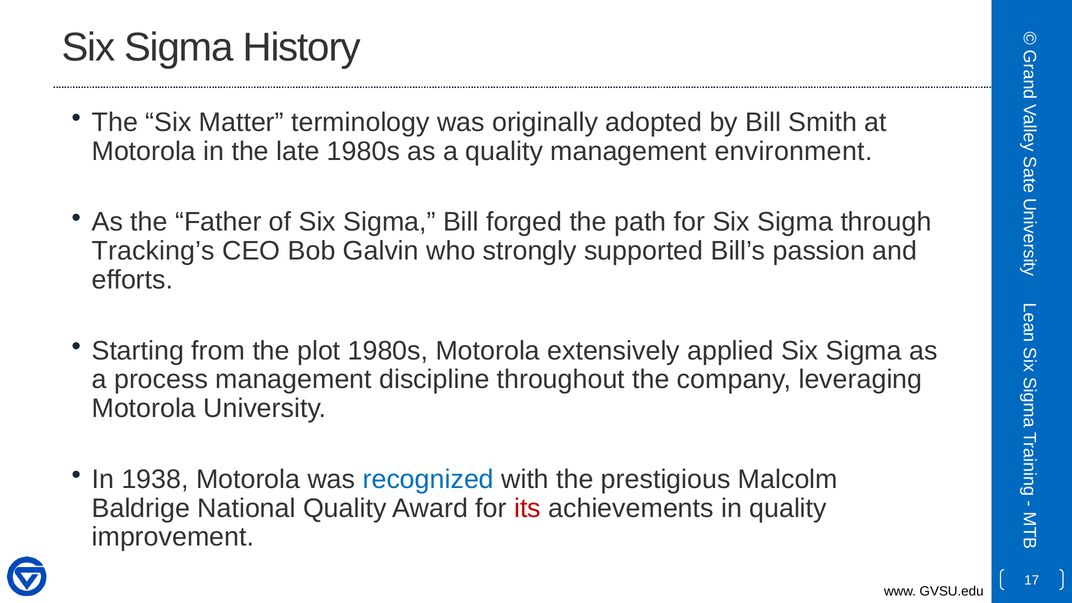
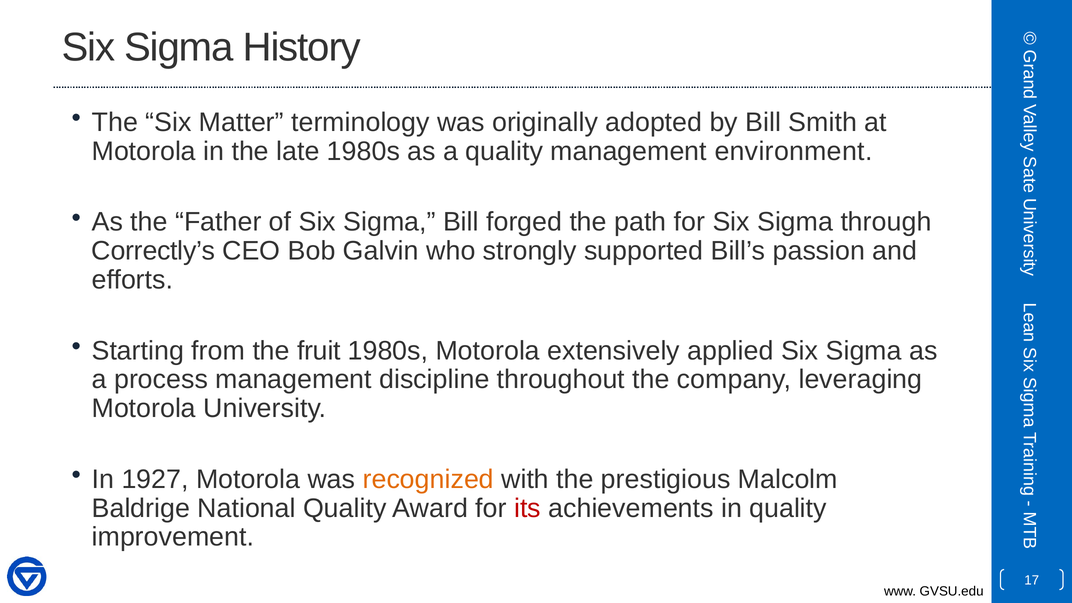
Tracking’s: Tracking’s -> Correctly’s
plot: plot -> fruit
1938: 1938 -> 1927
recognized colour: blue -> orange
